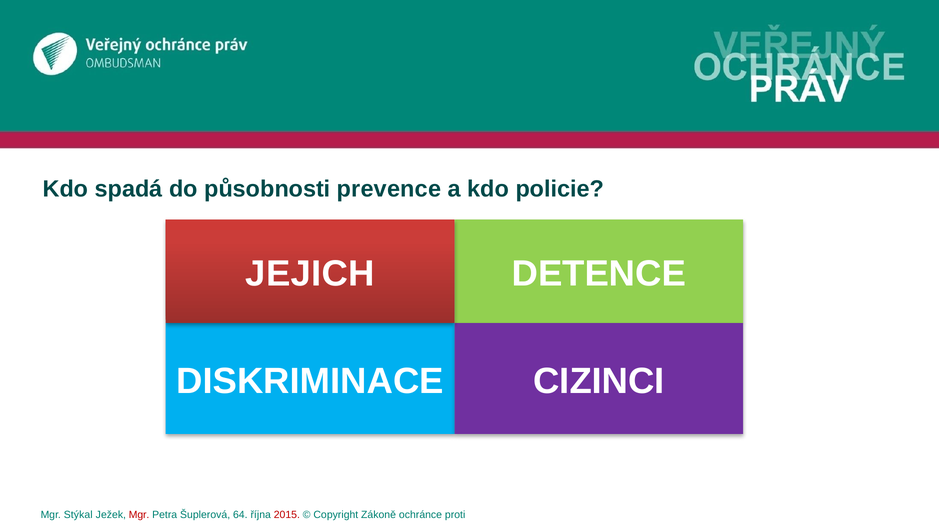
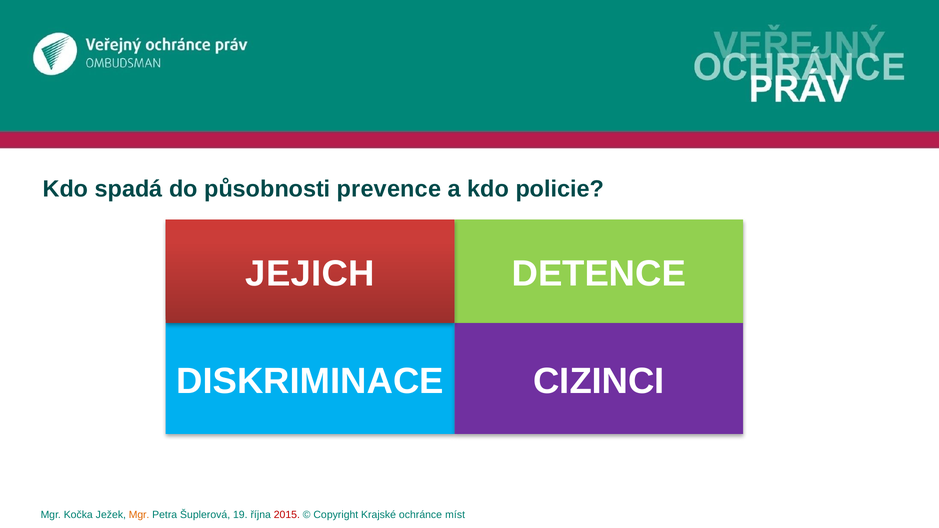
Stýkal: Stýkal -> Kočka
Mgr at (139, 515) colour: red -> orange
64: 64 -> 19
Zákoně: Zákoně -> Krajské
proti: proti -> míst
